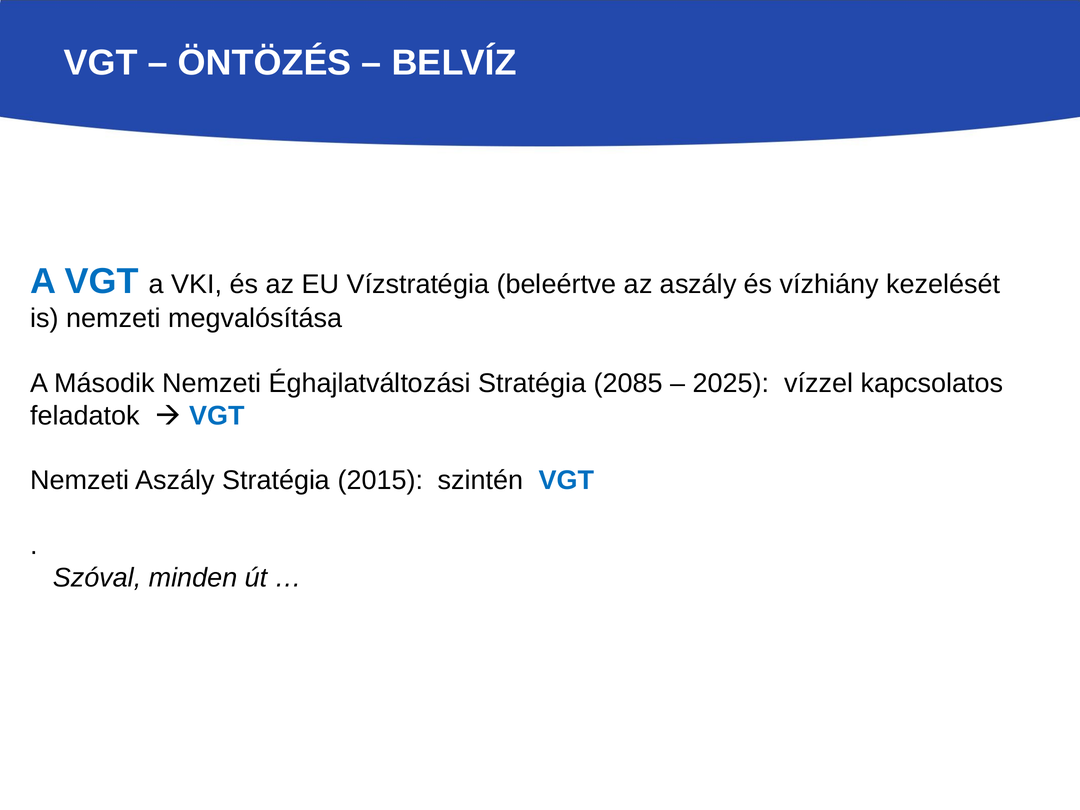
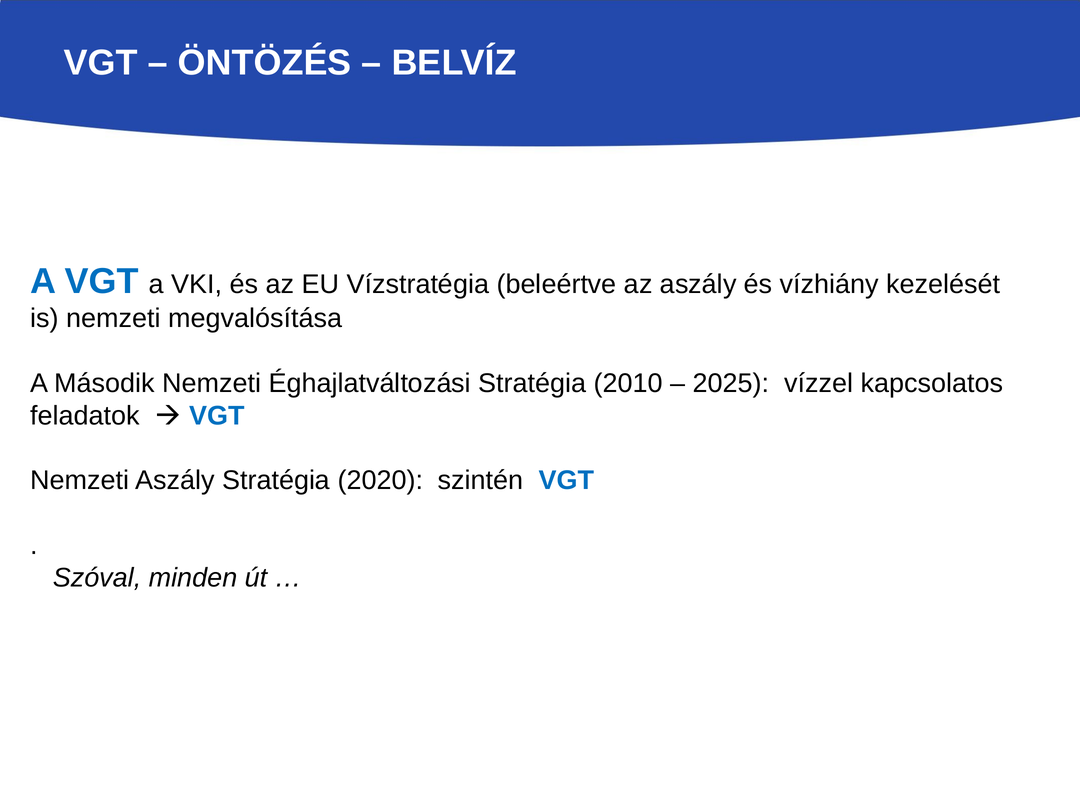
2085: 2085 -> 2010
2015: 2015 -> 2020
